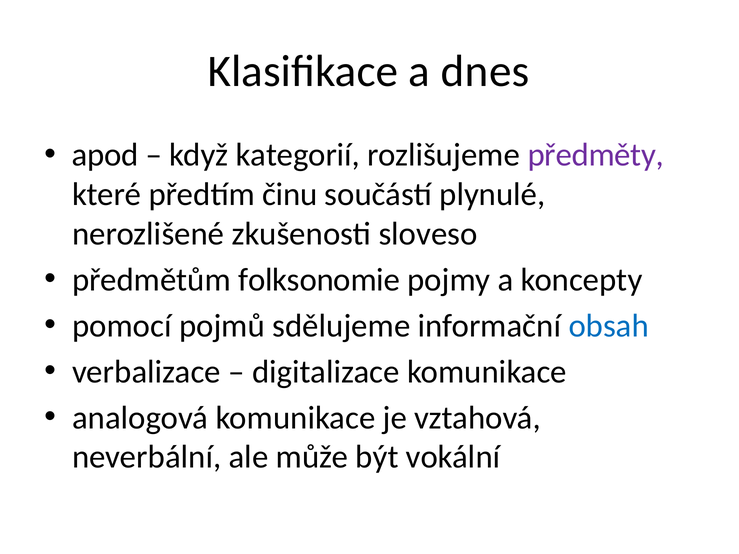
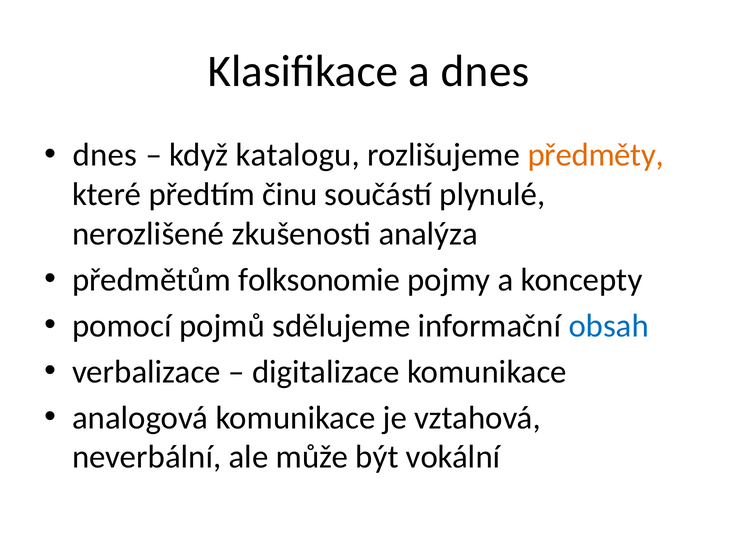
apod at (105, 155): apod -> dnes
kategorií: kategorií -> katalogu
předměty colour: purple -> orange
sloveso: sloveso -> analýza
